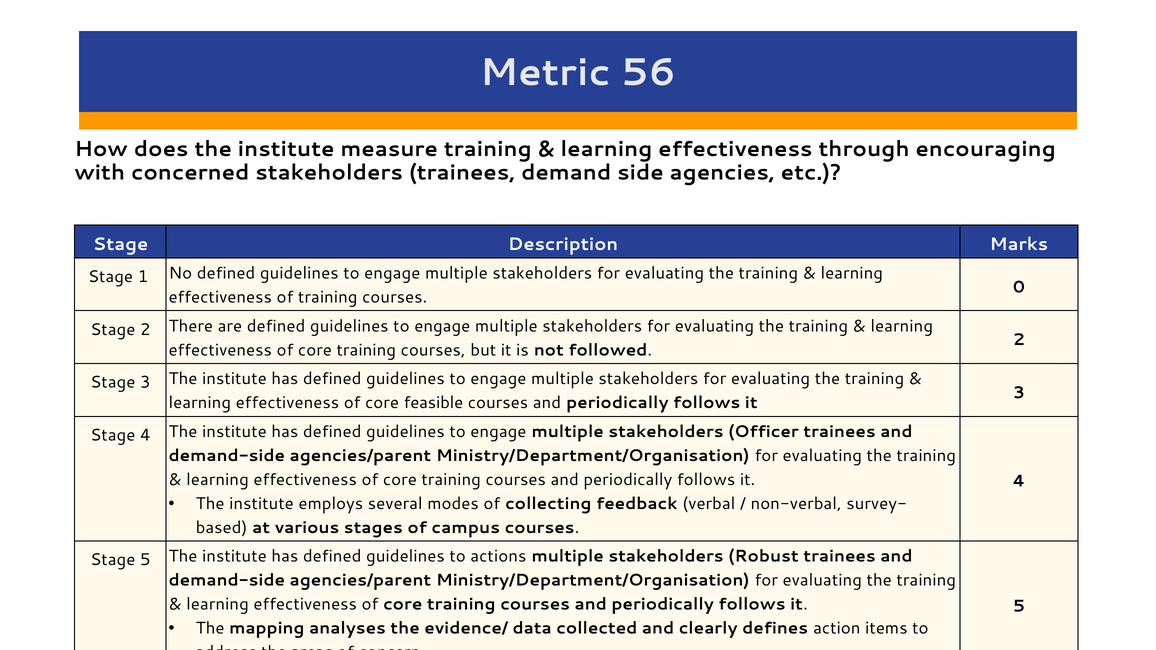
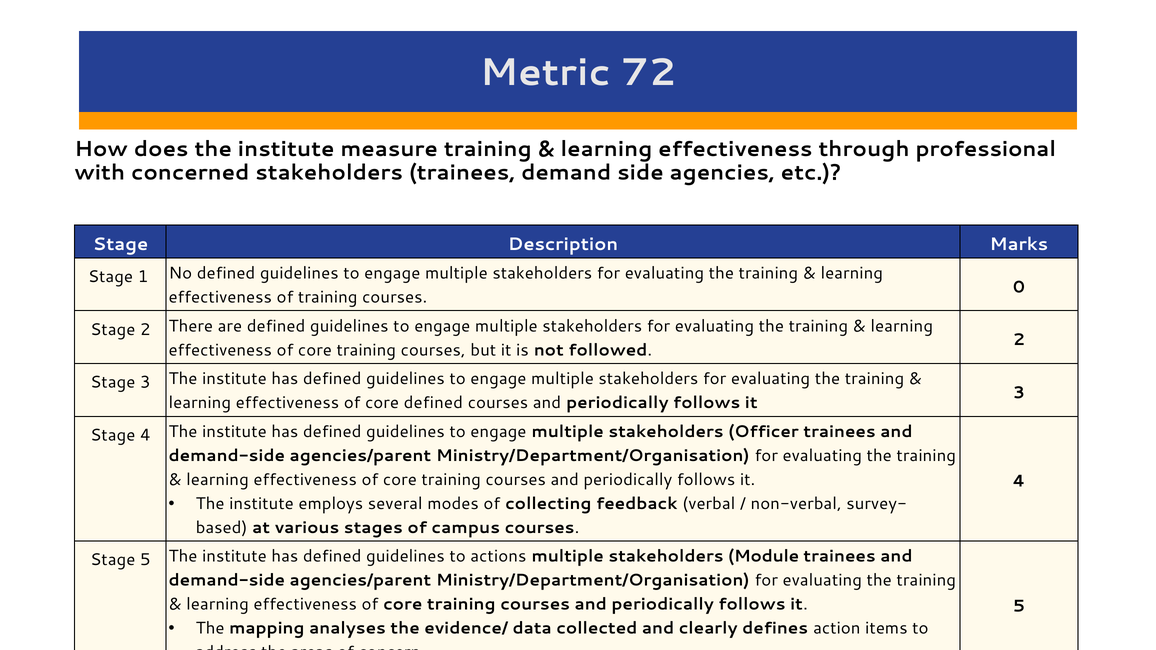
56: 56 -> 72
encouraging: encouraging -> professional
core feasible: feasible -> defined
Robust: Robust -> Module
